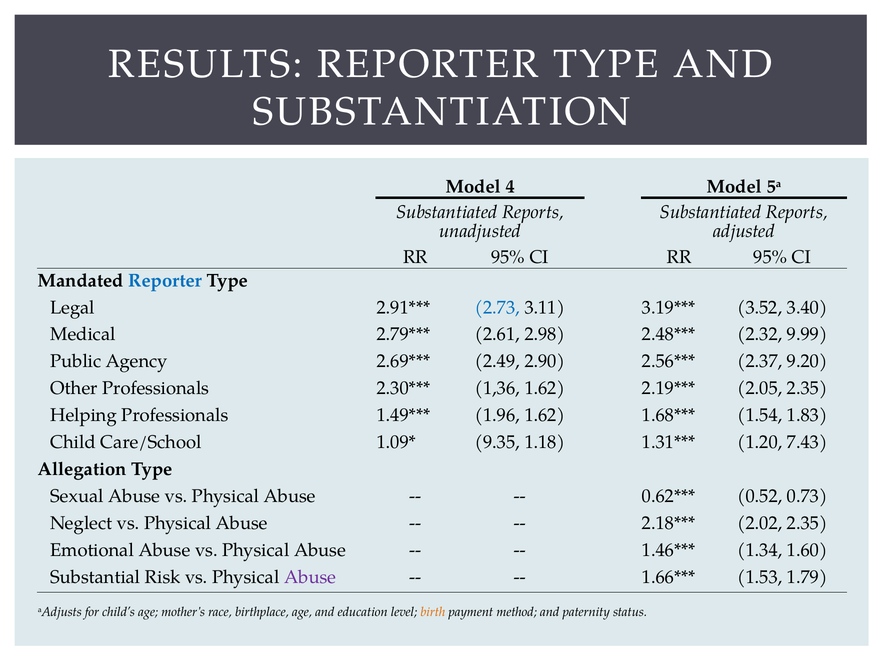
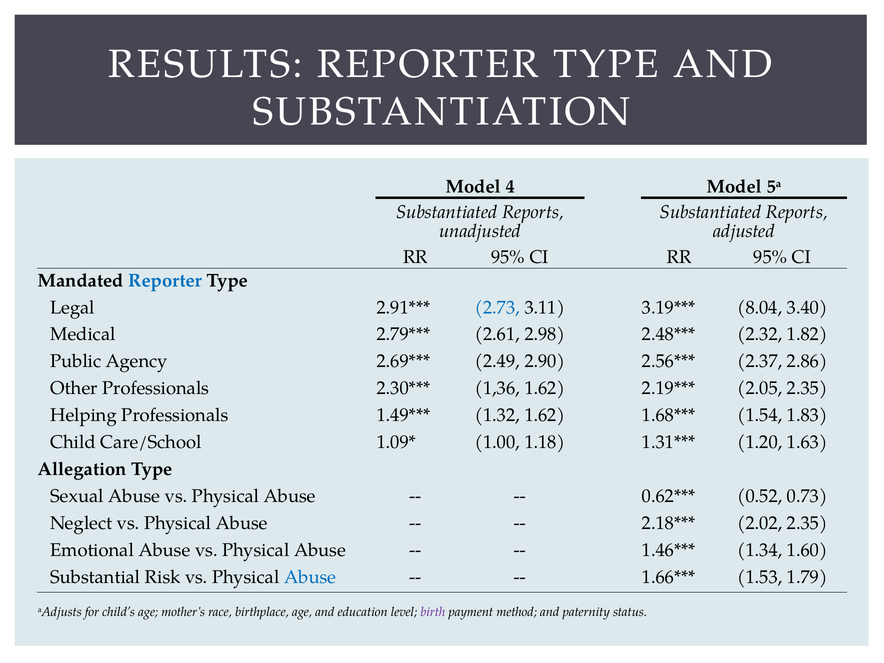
3.52: 3.52 -> 8.04
9.99: 9.99 -> 1.82
9.20: 9.20 -> 2.86
1.96: 1.96 -> 1.32
9.35: 9.35 -> 1.00
7.43: 7.43 -> 1.63
Abuse at (310, 577) colour: purple -> blue
birth colour: orange -> purple
